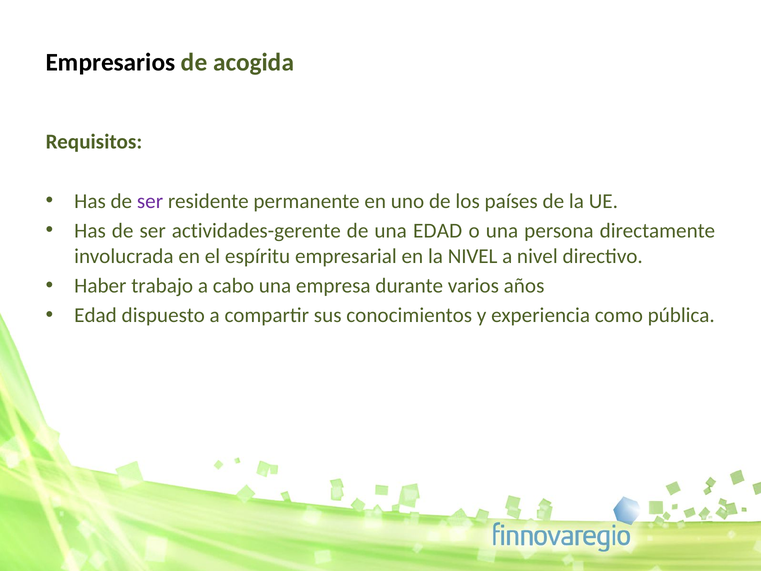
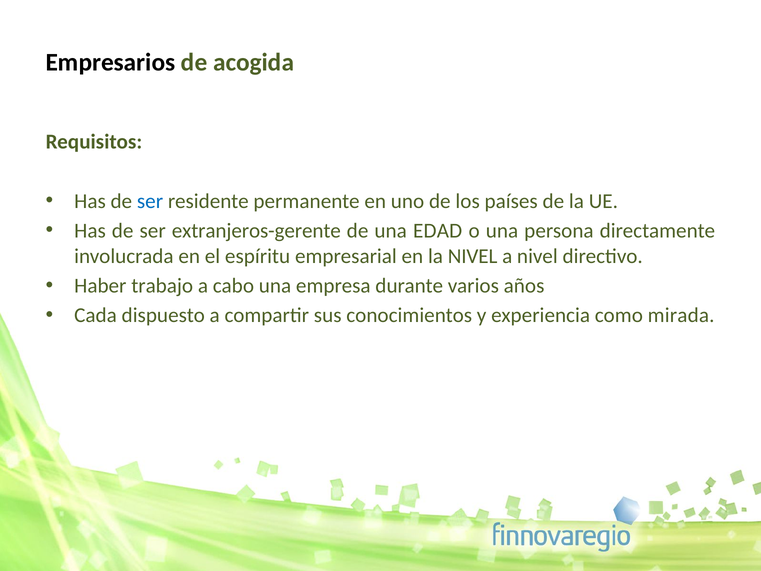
ser at (150, 201) colour: purple -> blue
actividades-gerente: actividades-gerente -> extranjeros-gerente
Edad at (96, 315): Edad -> Cada
pública: pública -> mirada
